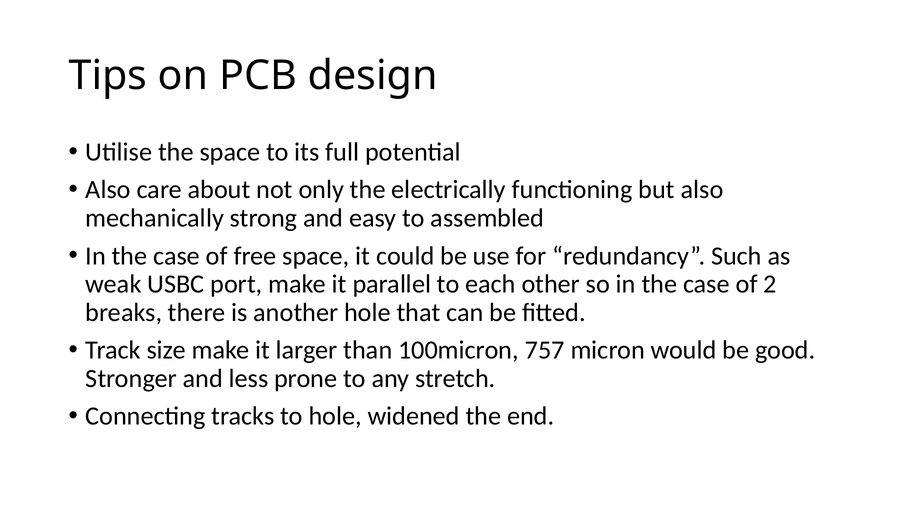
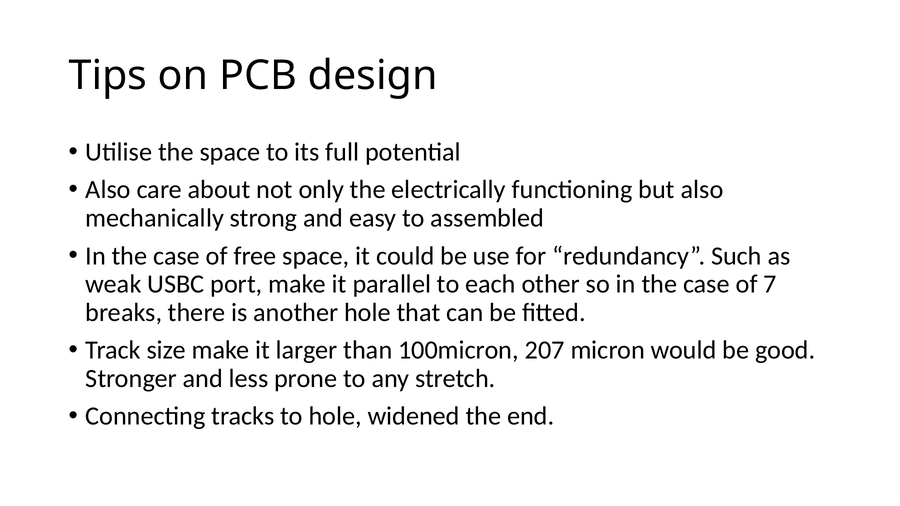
2: 2 -> 7
757: 757 -> 207
